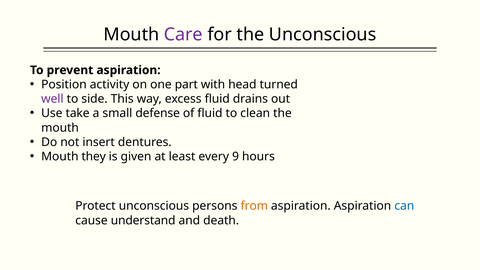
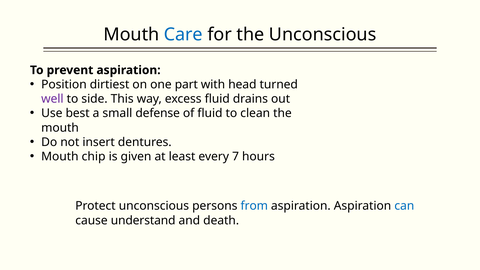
Care colour: purple -> blue
activity: activity -> dirtiest
take: take -> best
they: they -> chip
9: 9 -> 7
from colour: orange -> blue
